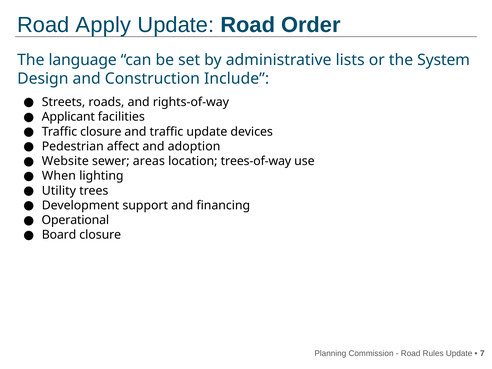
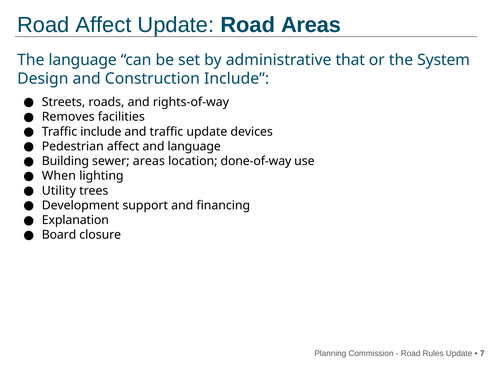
Road Apply: Apply -> Affect
Road Order: Order -> Areas
lists: lists -> that
Applicant: Applicant -> Removes
Traffic closure: closure -> include
and adoption: adoption -> language
Website: Website -> Building
trees-of-way: trees-of-way -> done-of-way
Operational: Operational -> Explanation
